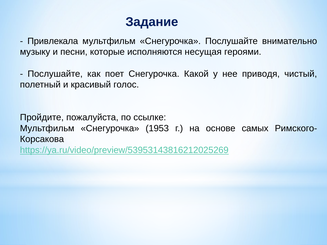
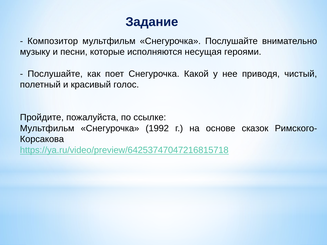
Привлекала: Привлекала -> Композитор
1953: 1953 -> 1992
самых: самых -> сказок
https://ya.ru/video/preview/53953143816212025269: https://ya.ru/video/preview/53953143816212025269 -> https://ya.ru/video/preview/64253747047216815718
